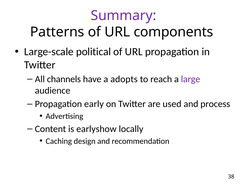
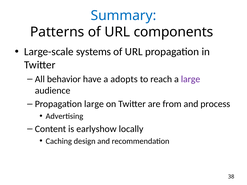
Summary colour: purple -> blue
political: political -> systems
channels: channels -> behavior
Propagation early: early -> large
used: used -> from
